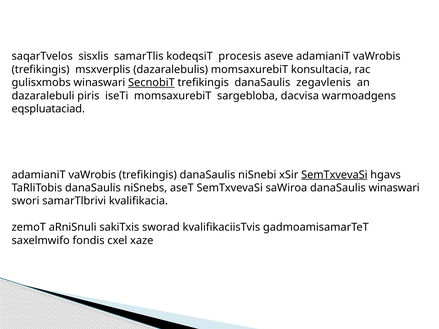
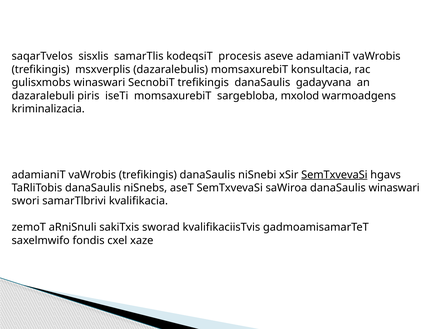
SecnobiT underline: present -> none
zegavlenis: zegavlenis -> gadayvana
dacvisa: dacvisa -> mxolod
eqspluataciad: eqspluataciad -> kriminalizacia
